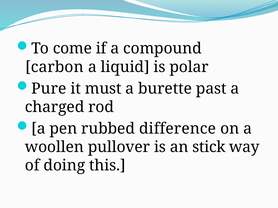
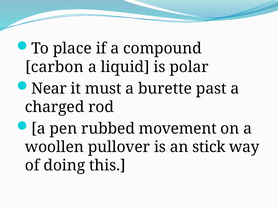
come: come -> place
Pure: Pure -> Near
difference: difference -> movement
